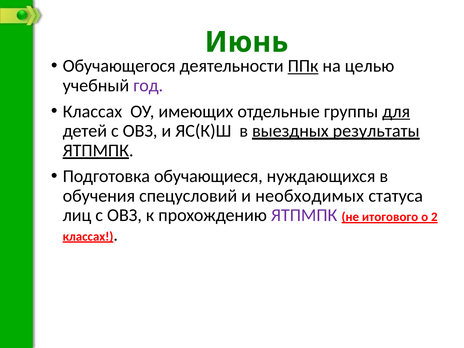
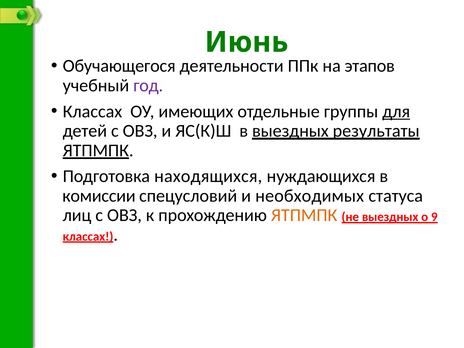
ППк underline: present -> none
целью: целью -> этапов
обучающиеся: обучающиеся -> находящихся
обучения: обучения -> комиссии
ЯТПМПК at (304, 215) colour: purple -> orange
не итогового: итогового -> выездных
2: 2 -> 9
